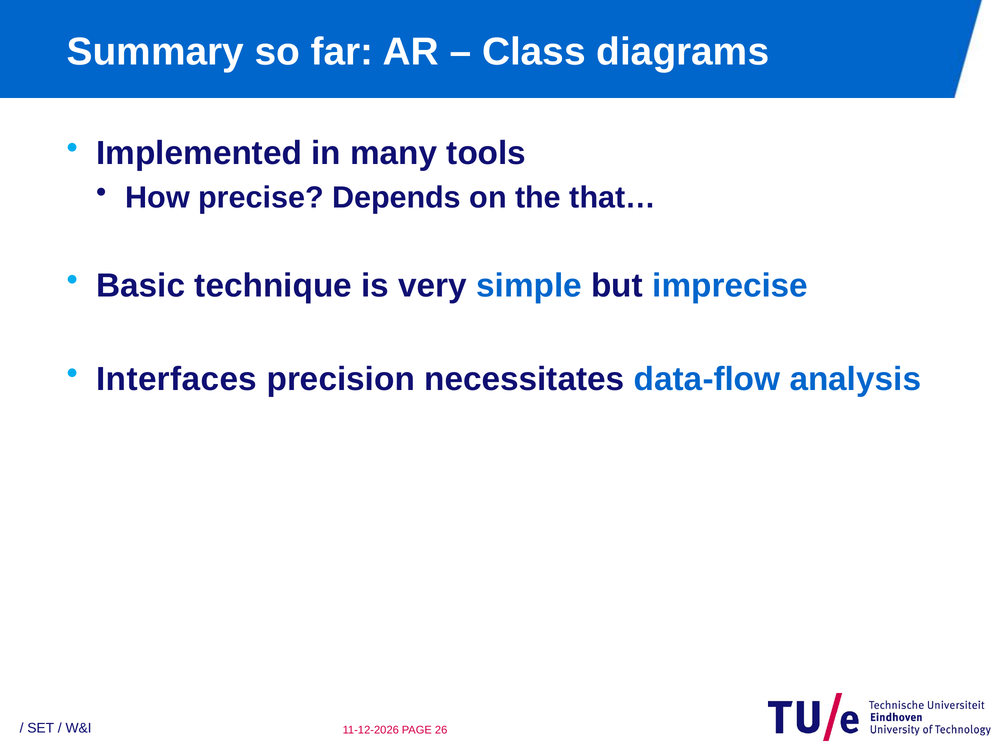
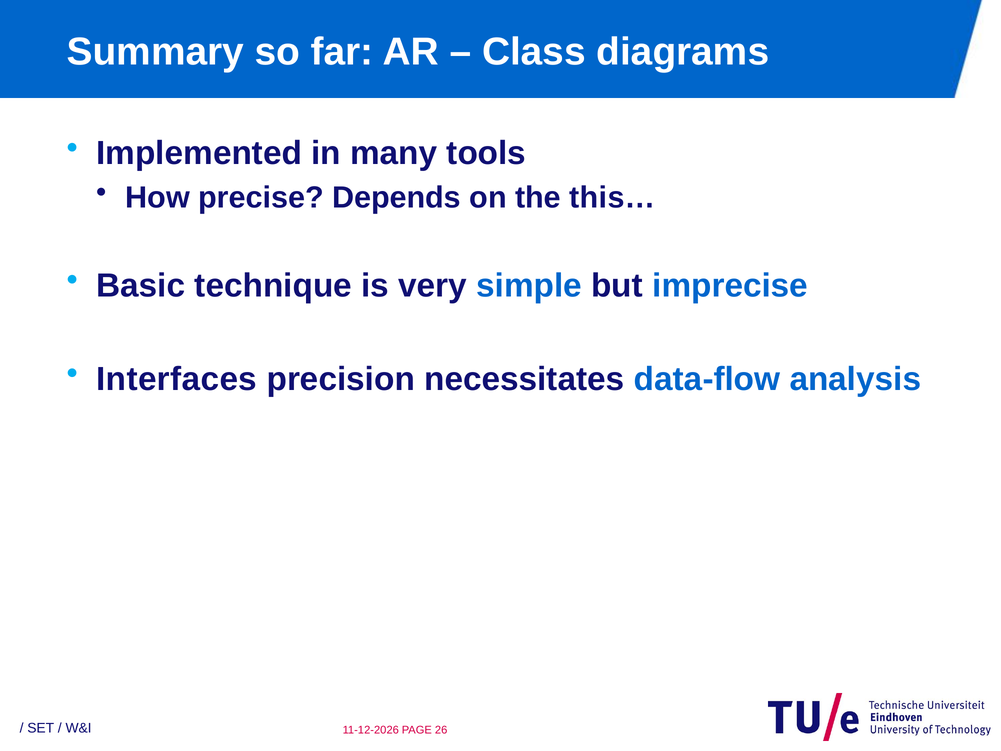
that…: that… -> this…
